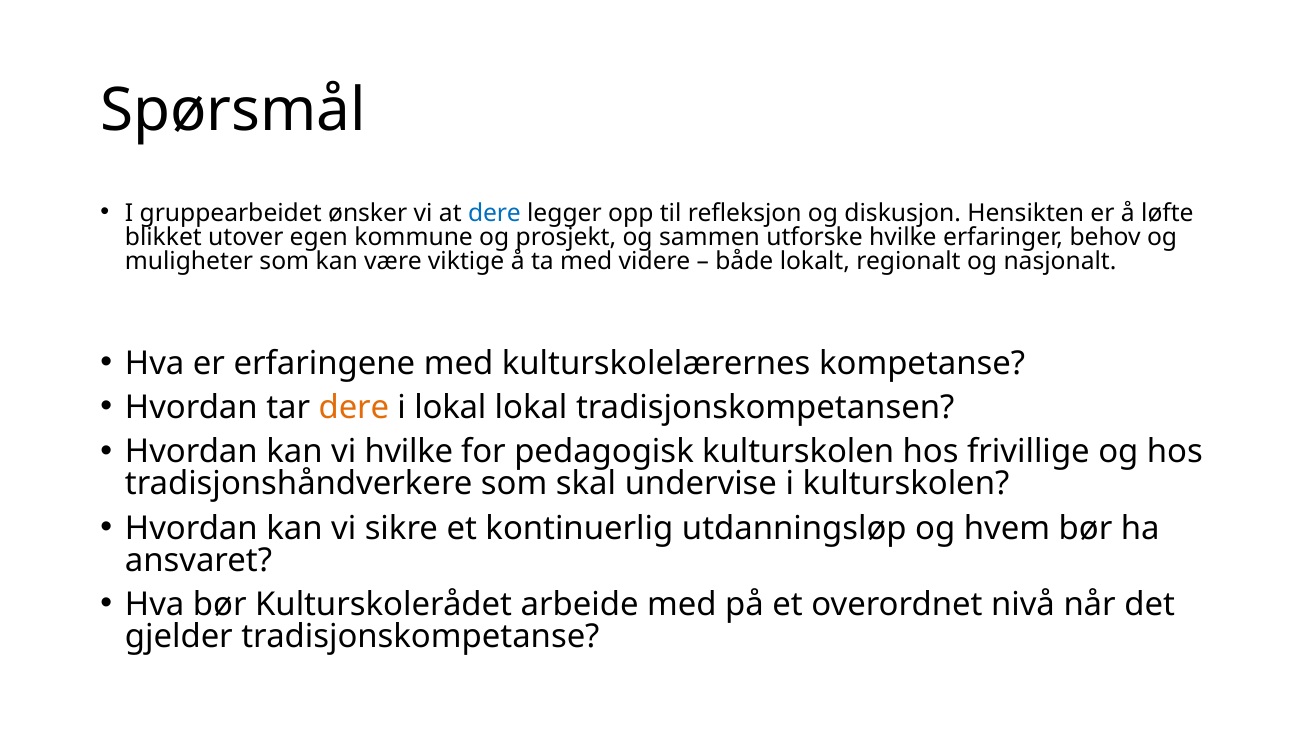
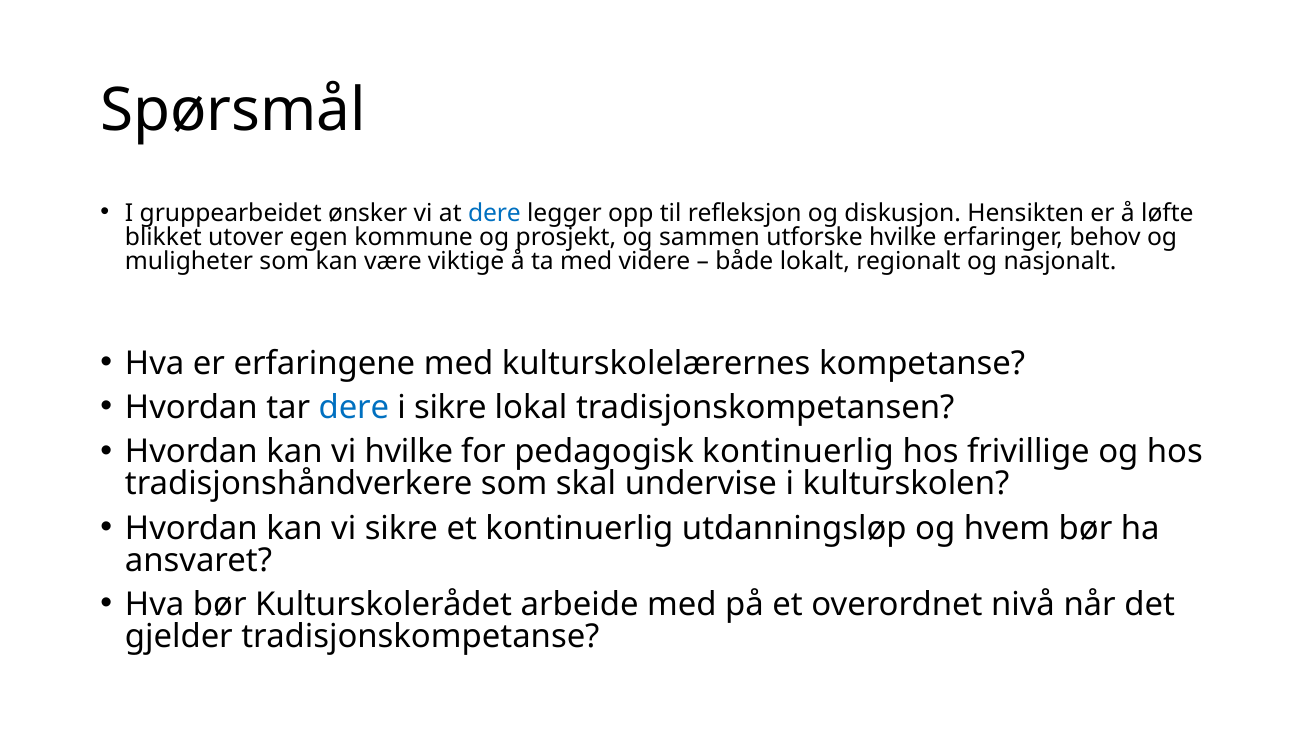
dere at (354, 408) colour: orange -> blue
i lokal: lokal -> sikre
pedagogisk kulturskolen: kulturskolen -> kontinuerlig
